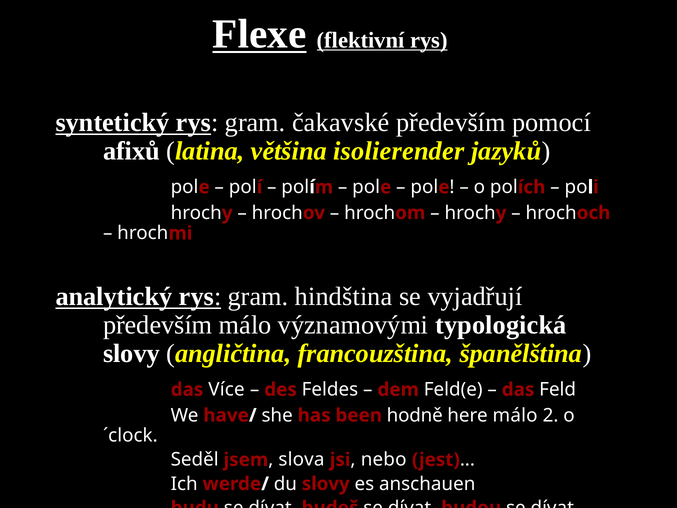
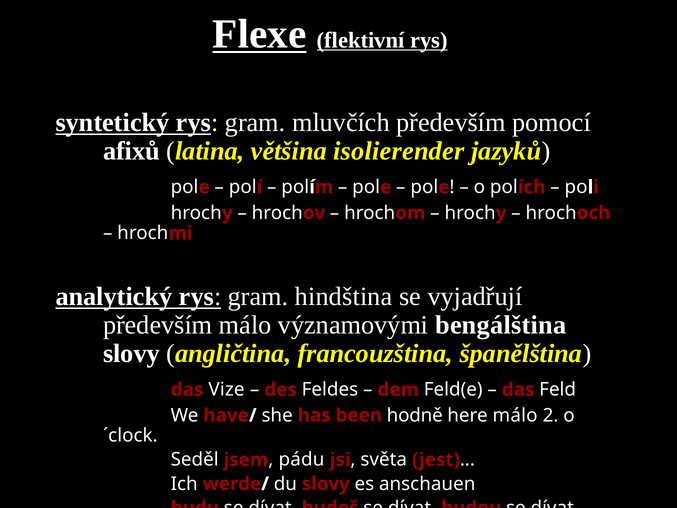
čakavské: čakavské -> mluvčích
typologická: typologická -> bengálština
Více: Více -> Vize
slova: slova -> pádu
nebo: nebo -> světa
